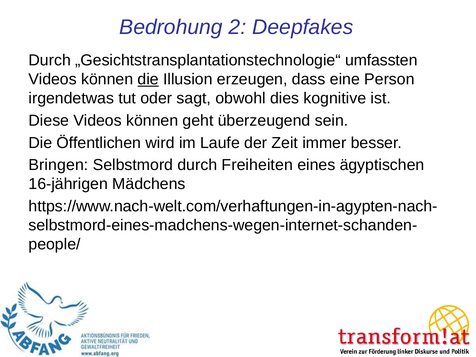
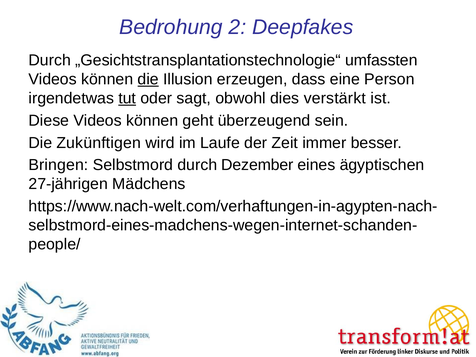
tut underline: none -> present
kognitive: kognitive -> verstärkt
Öffentlichen: Öffentlichen -> Zukünftigen
Freiheiten: Freiheiten -> Dezember
16-jährigen: 16-jährigen -> 27-jährigen
